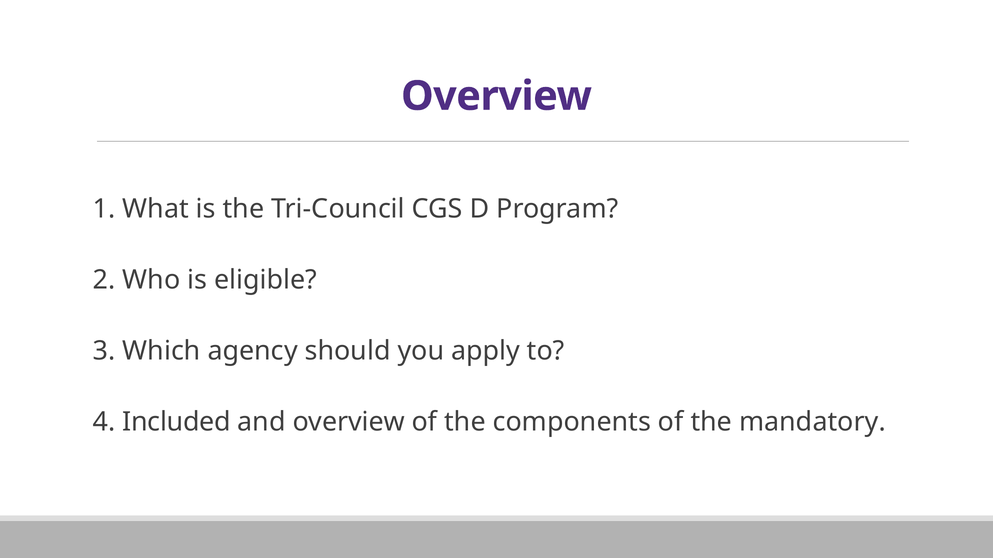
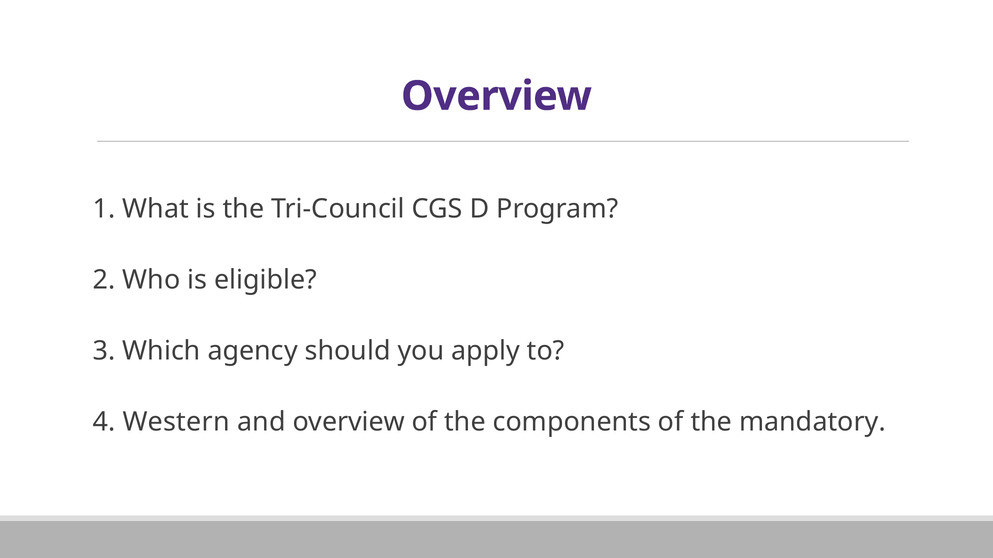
Included: Included -> Western
